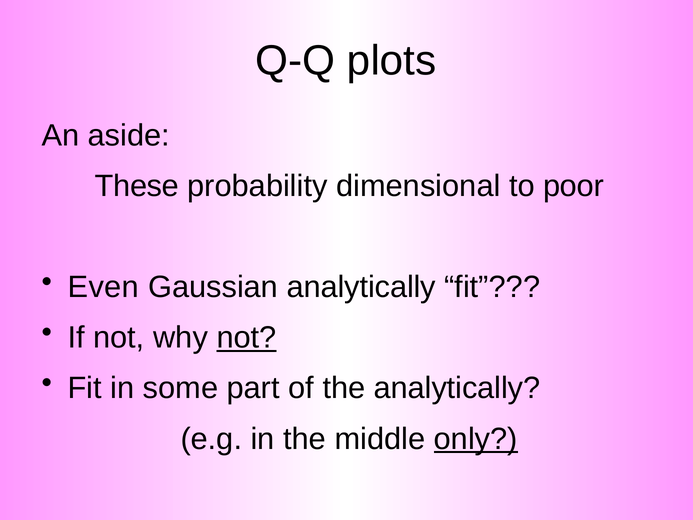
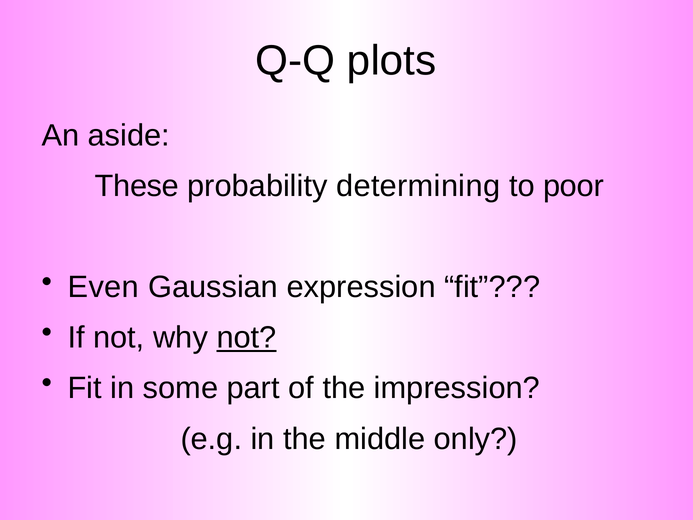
dimensional: dimensional -> determining
Gaussian analytically: analytically -> expression
the analytically: analytically -> impression
only underline: present -> none
